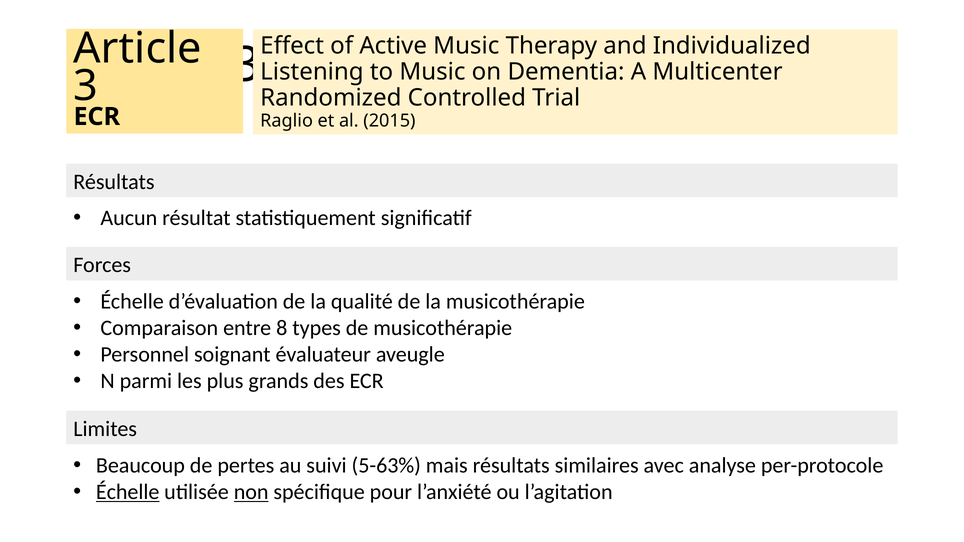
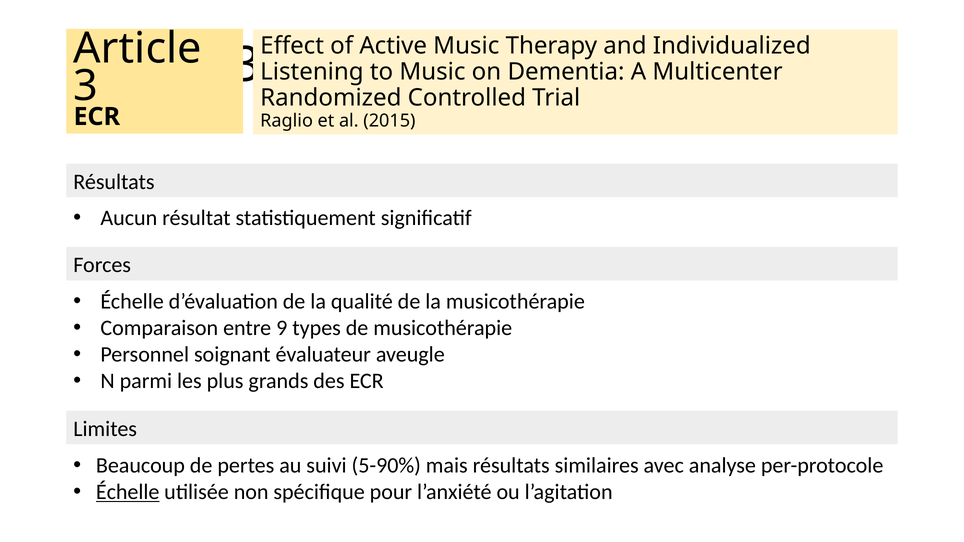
8: 8 -> 9
5-63%: 5-63% -> 5-90%
non underline: present -> none
